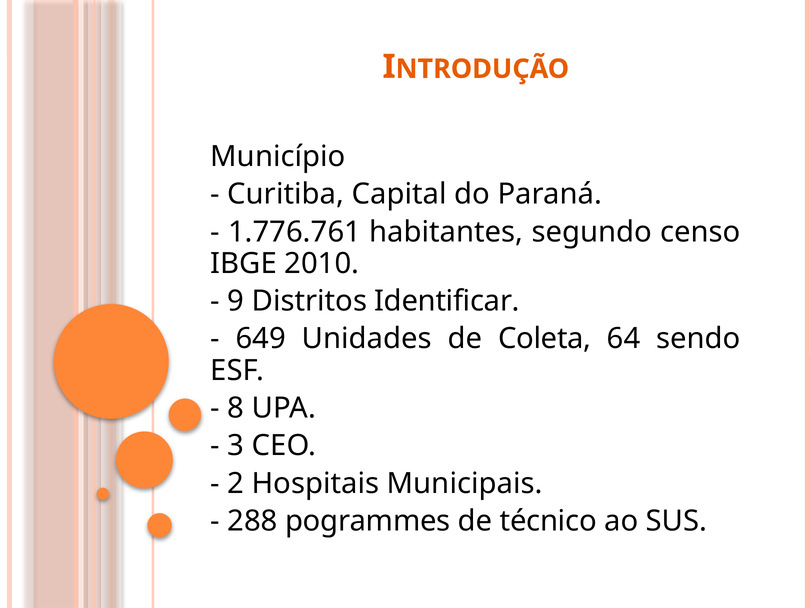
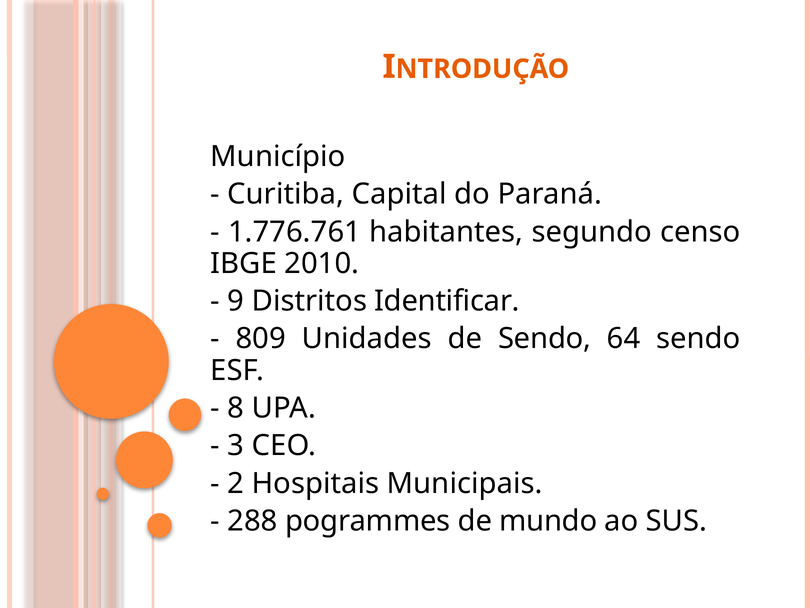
649: 649 -> 809
de Coleta: Coleta -> Sendo
técnico: técnico -> mundo
